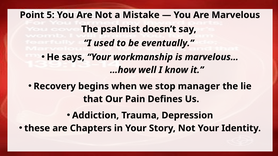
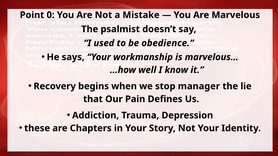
5: 5 -> 0
eventually: eventually -> obedience
